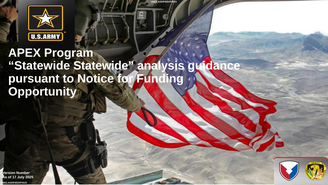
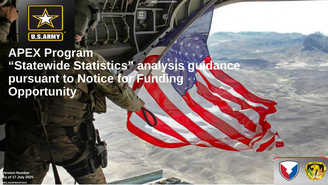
Statewide Statewide: Statewide -> Statistics
